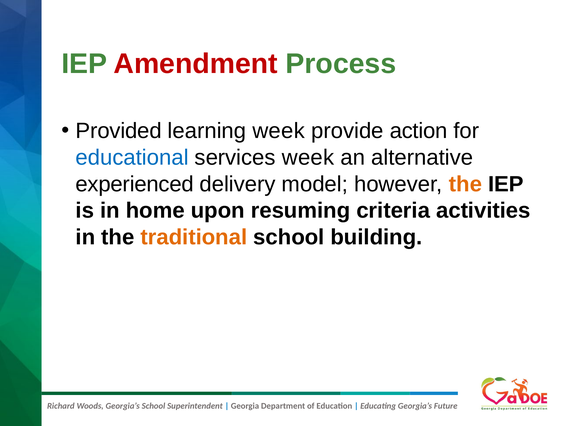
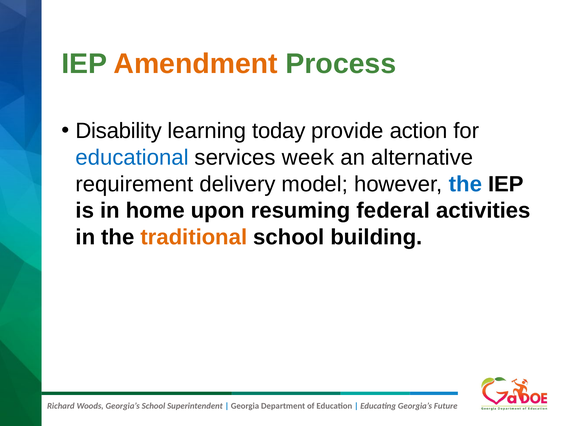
Amendment colour: red -> orange
Provided: Provided -> Disability
learning week: week -> today
experienced: experienced -> requirement
the at (465, 184) colour: orange -> blue
criteria: criteria -> federal
